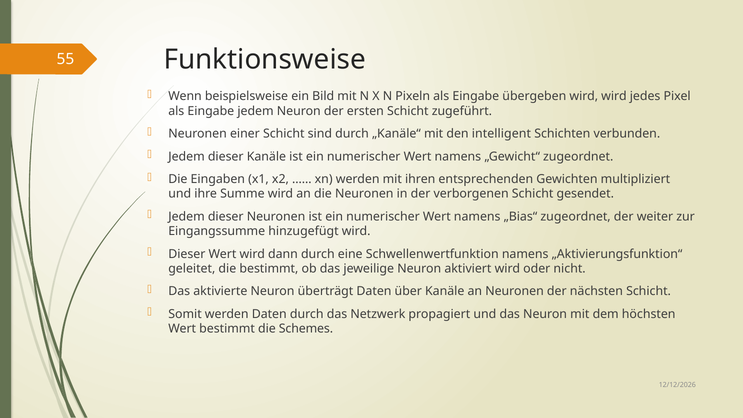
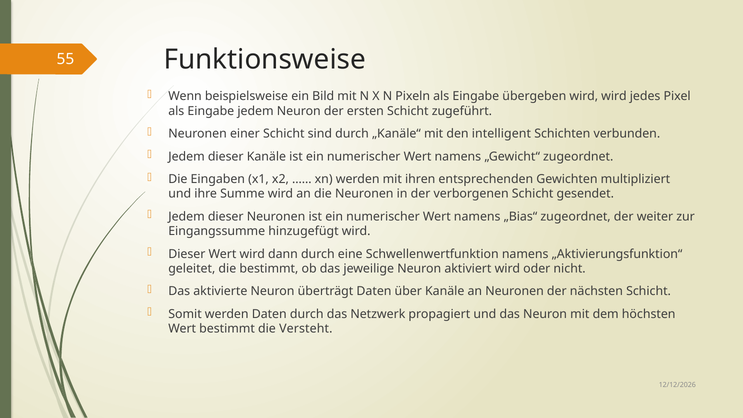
Schemes: Schemes -> Versteht
